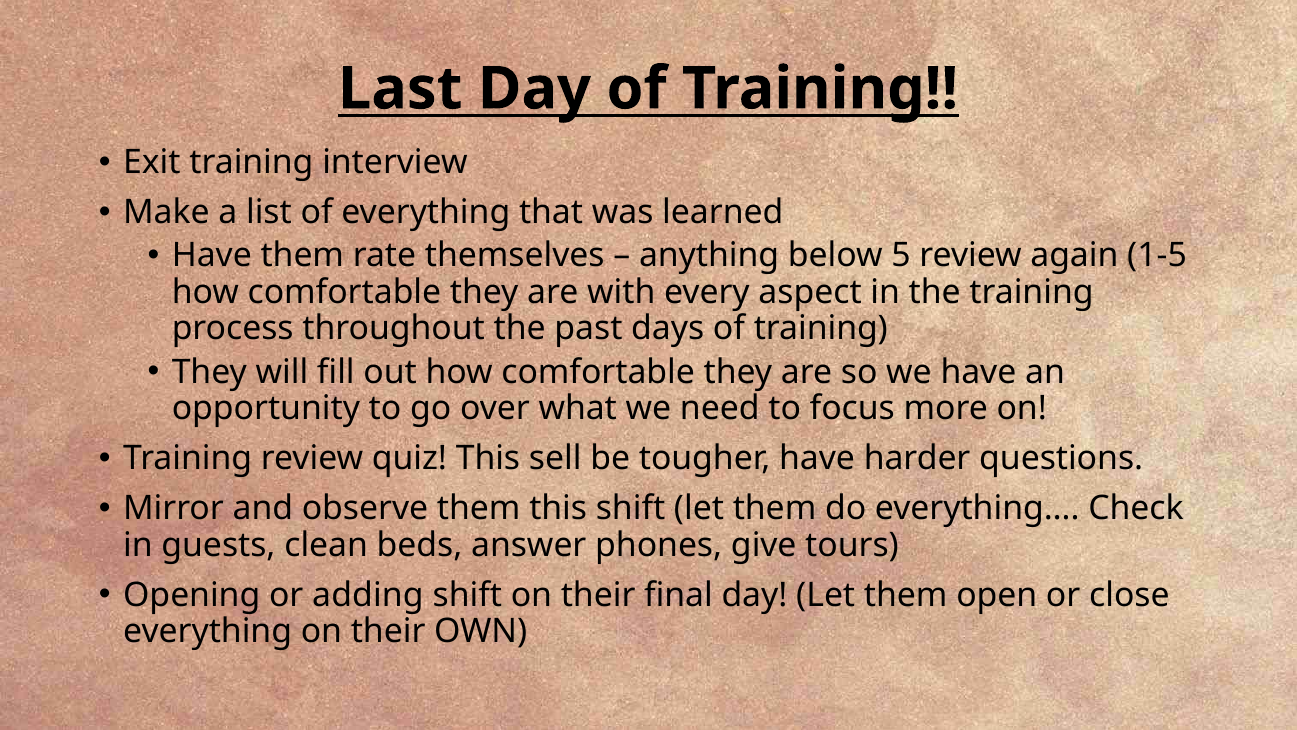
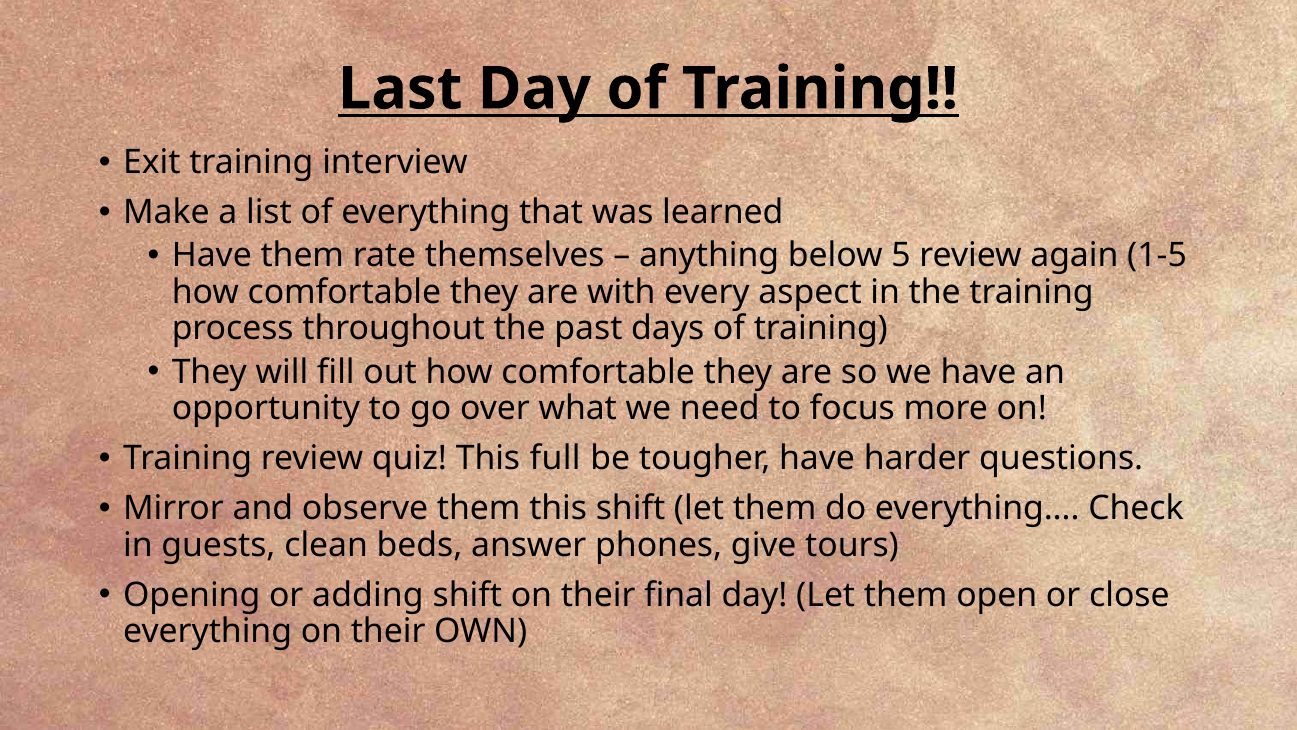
sell: sell -> full
